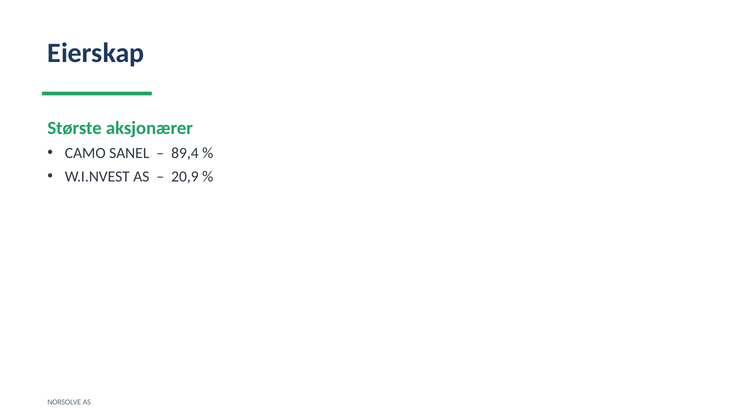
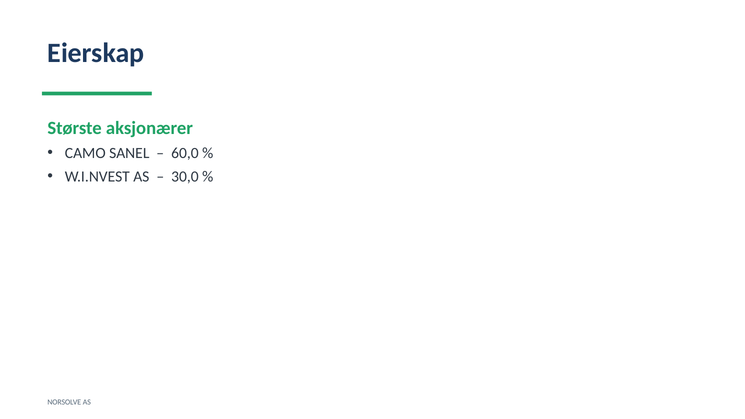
89,4: 89,4 -> 60,0
20,9: 20,9 -> 30,0
